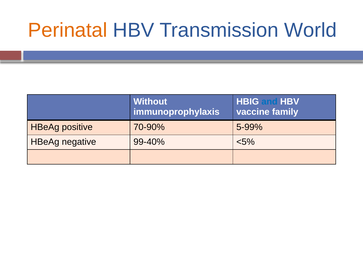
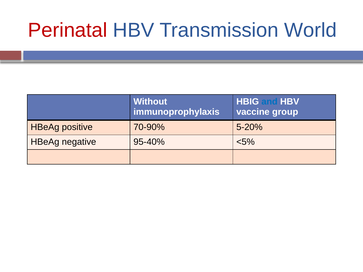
Perinatal colour: orange -> red
family: family -> group
5-99%: 5-99% -> 5-20%
99-40%: 99-40% -> 95-40%
